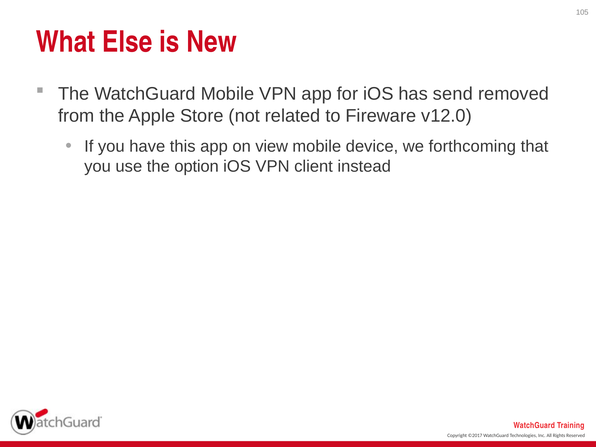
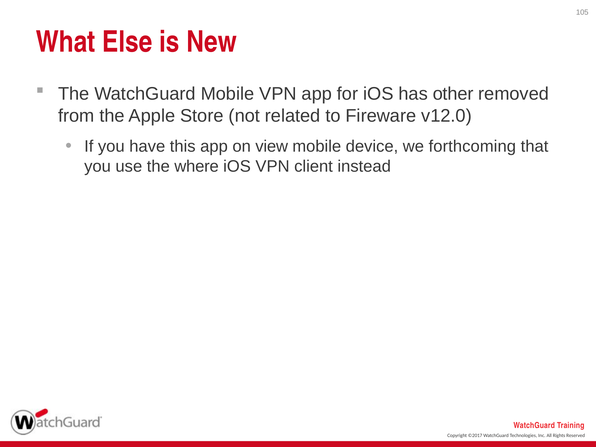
send: send -> other
option: option -> where
